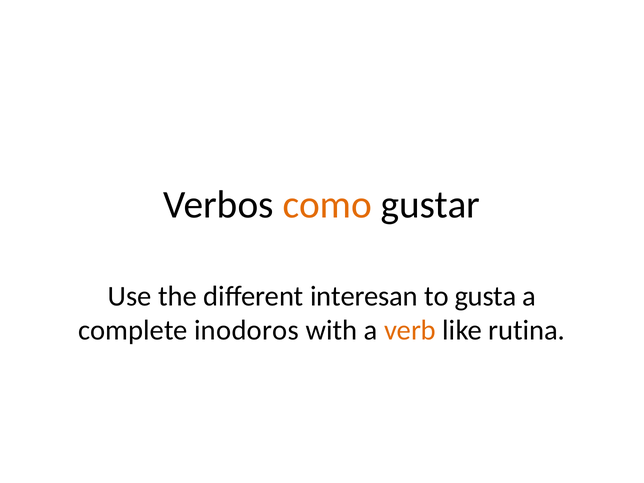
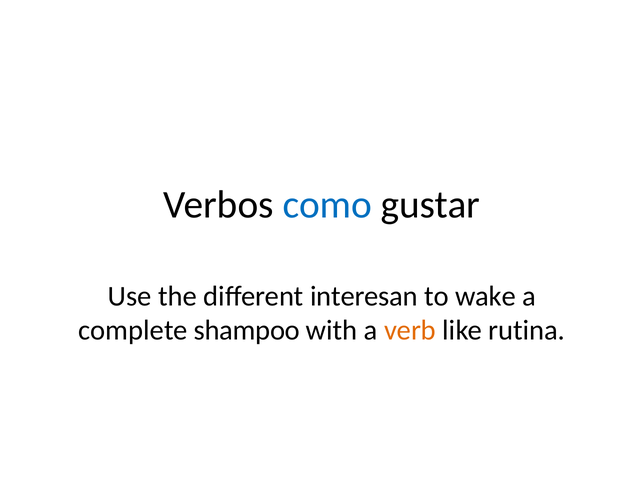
como colour: orange -> blue
gusta: gusta -> wake
inodoros: inodoros -> shampoo
